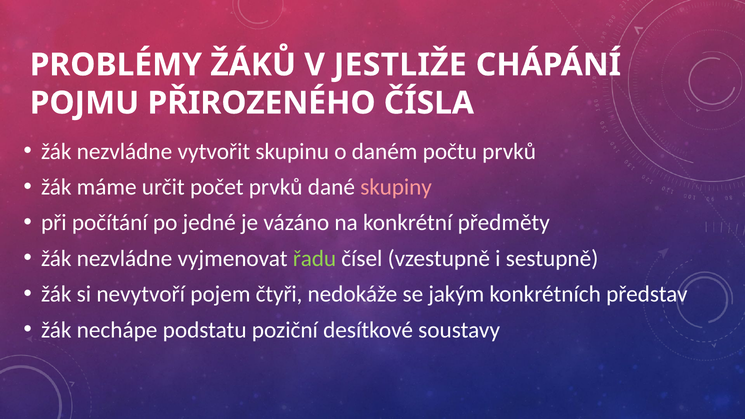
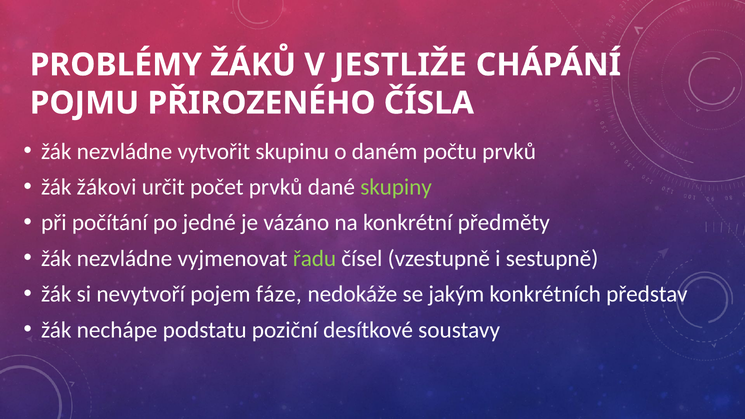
máme: máme -> žákovi
skupiny colour: pink -> light green
čtyři: čtyři -> fáze
